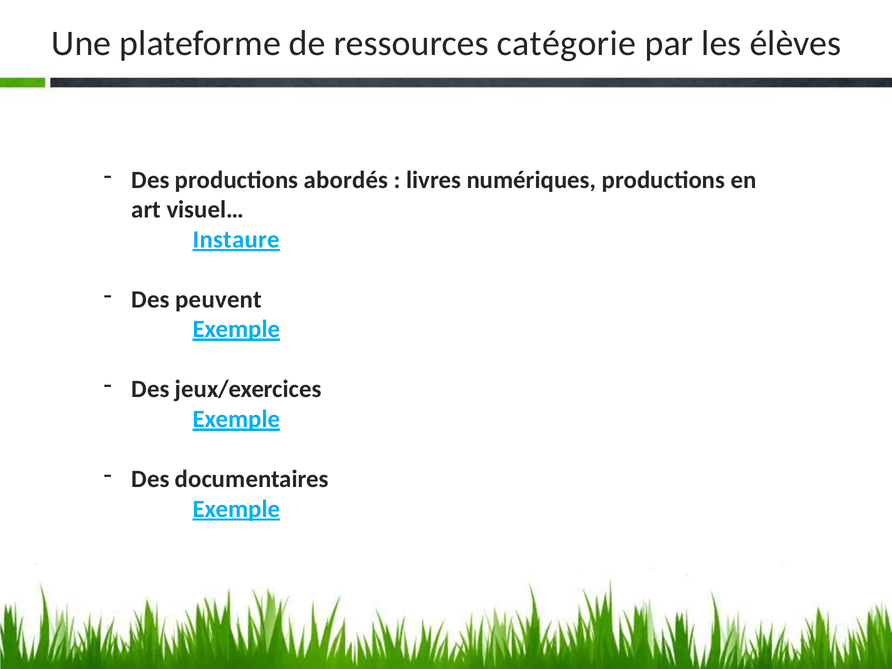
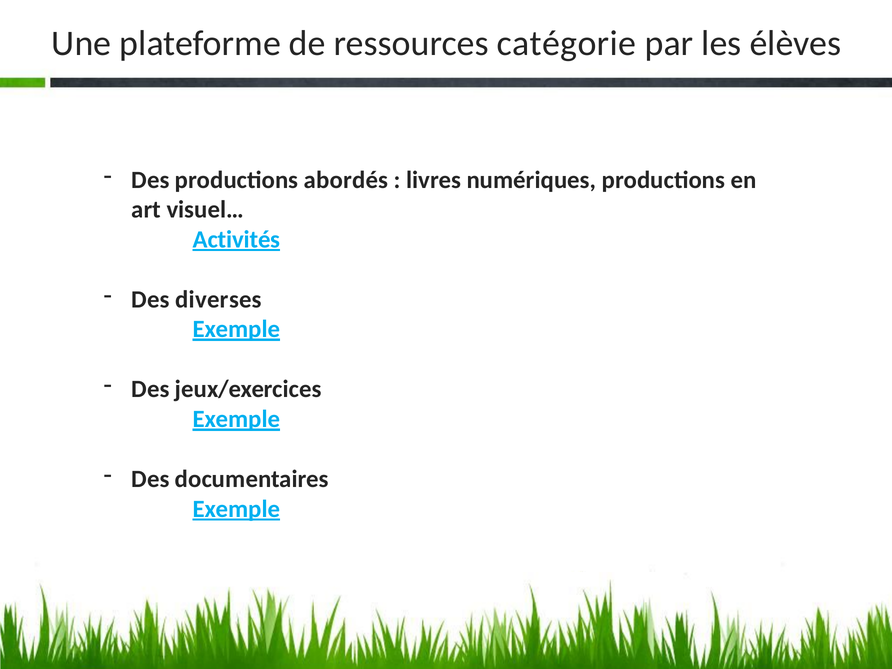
Instaure: Instaure -> Activités
peuvent: peuvent -> diverses
